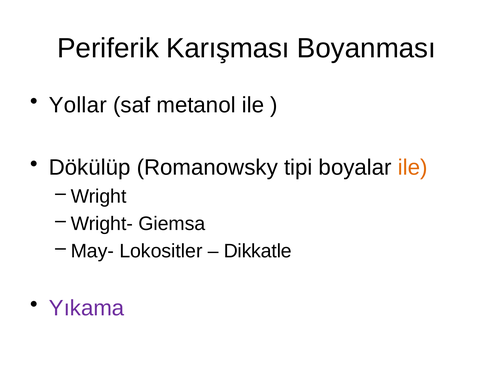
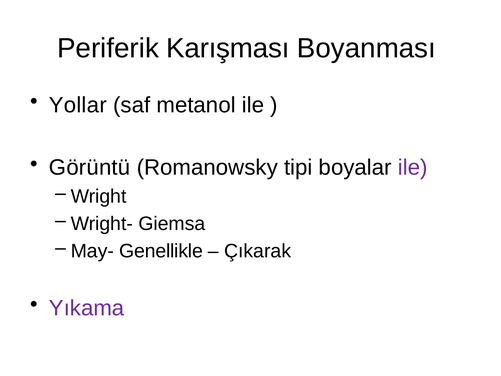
Dökülüp: Dökülüp -> Görüntü
ile at (413, 167) colour: orange -> purple
Lokositler: Lokositler -> Genellikle
Dikkatle: Dikkatle -> Çıkarak
